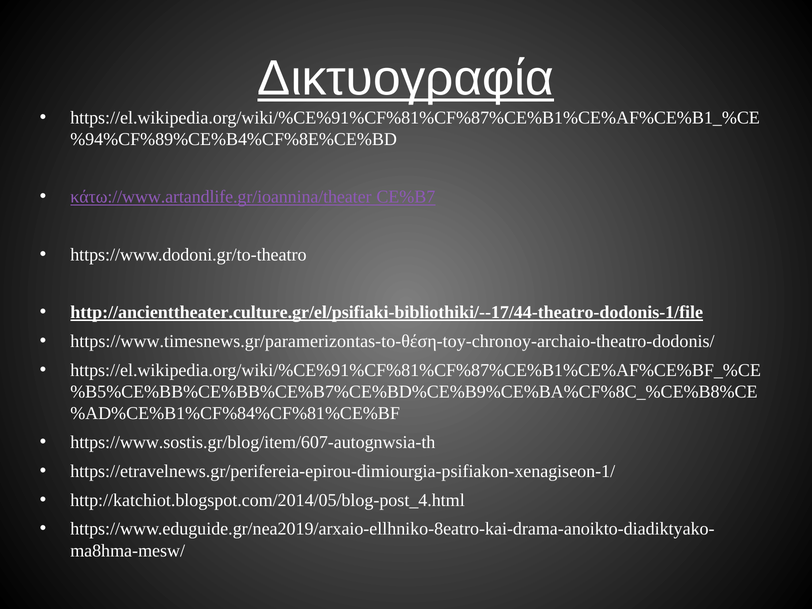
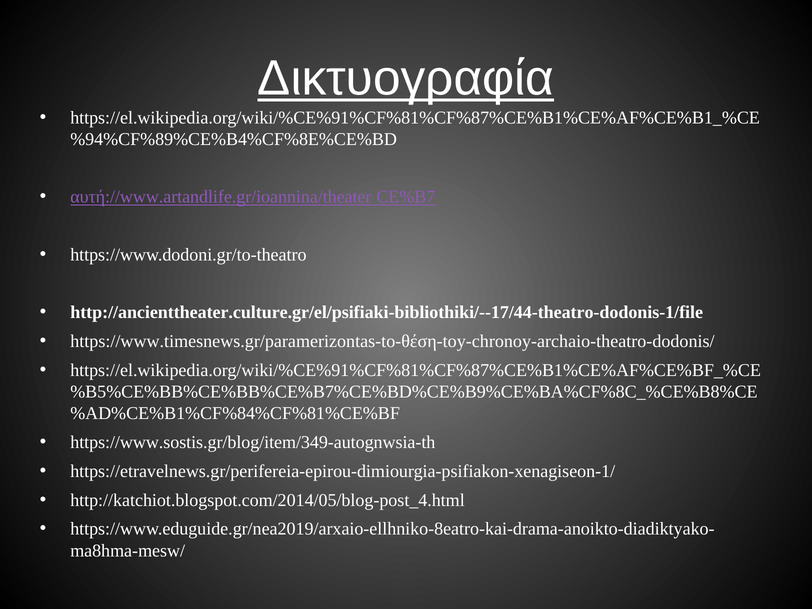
κάτω://www.artandlife.gr/ioannina/theater: κάτω://www.artandlife.gr/ioannina/theater -> αυτή://www.artandlife.gr/ioannina/theater
http://ancienttheater.culture.gr/el/psifiaki-bibliothiki/--17/44-theatro-dodonis-1/file underline: present -> none
https://www.sostis.gr/blog/item/607-autognwsia-th: https://www.sostis.gr/blog/item/607-autognwsia-th -> https://www.sostis.gr/blog/item/349-autognwsia-th
